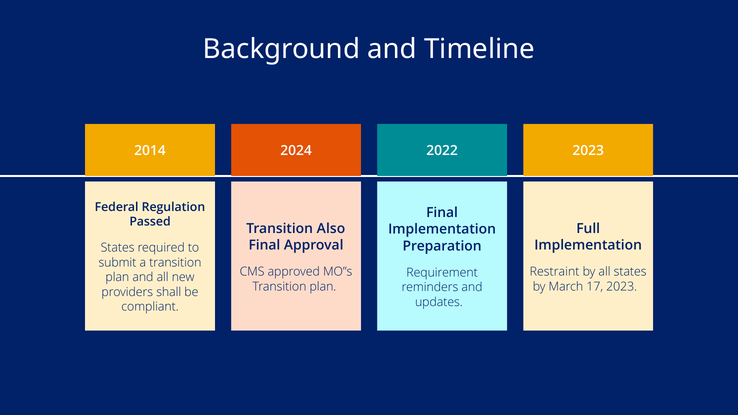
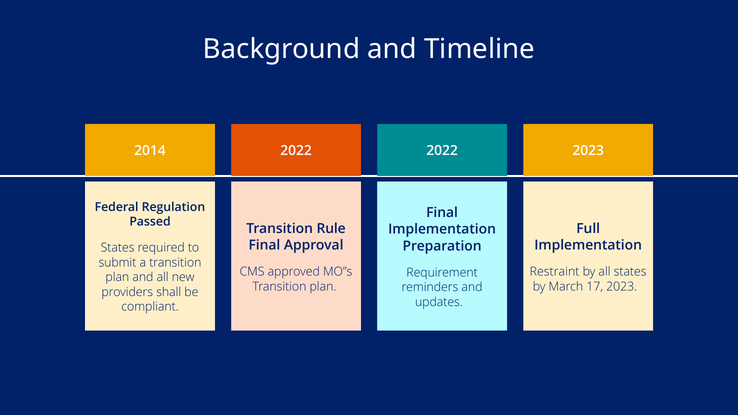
2024 at (296, 151): 2024 -> 2022
Also: Also -> Rule
